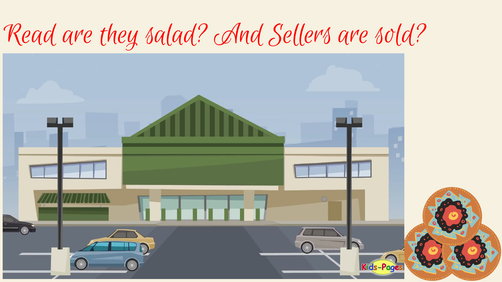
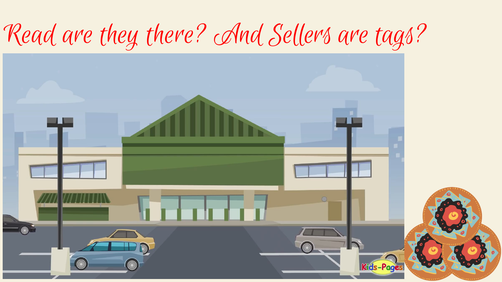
salad: salad -> there
sold: sold -> tags
